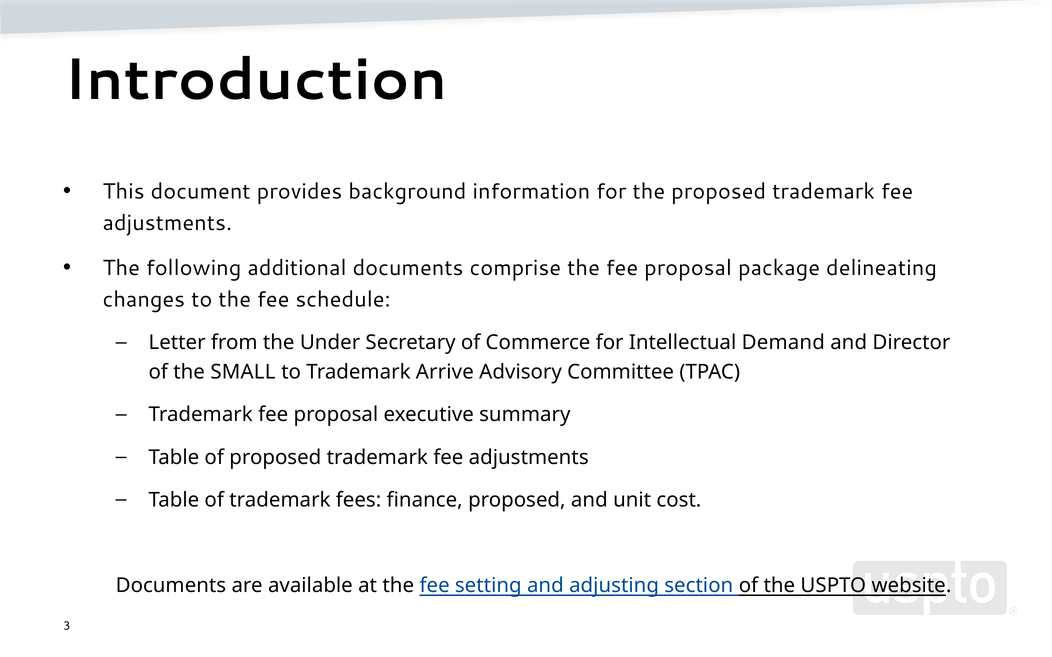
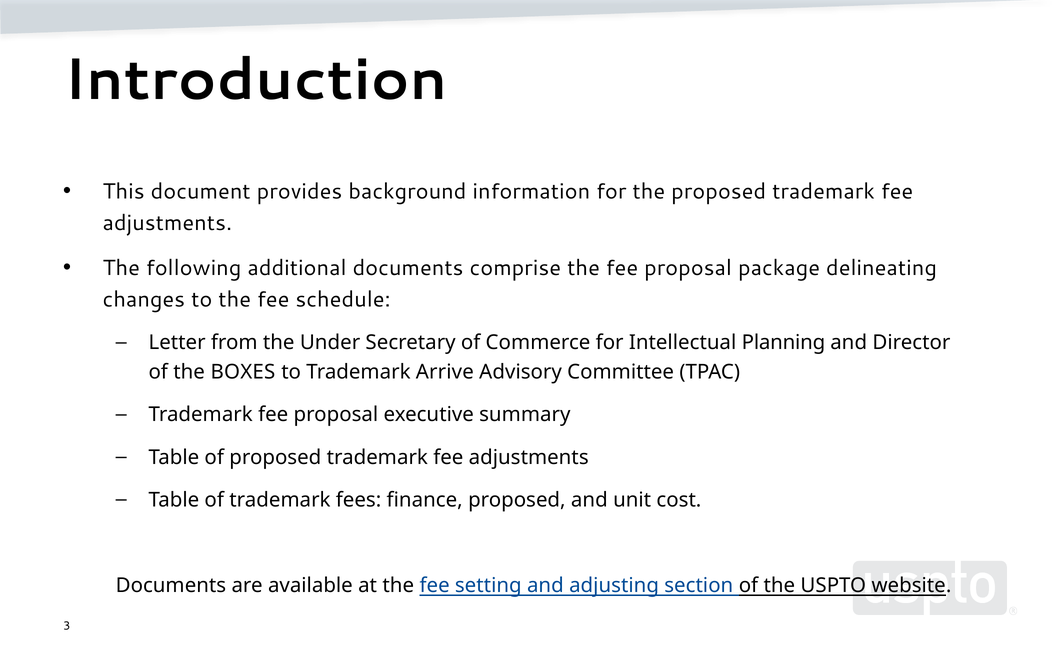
Demand: Demand -> Planning
SMALL: SMALL -> BOXES
